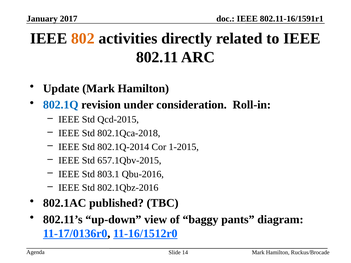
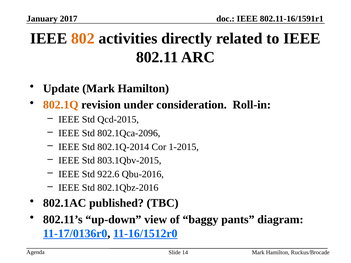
802.1Q colour: blue -> orange
802.1Qca-2018: 802.1Qca-2018 -> 802.1Qca-2096
657.1Qbv-2015: 657.1Qbv-2015 -> 803.1Qbv-2015
803.1: 803.1 -> 922.6
